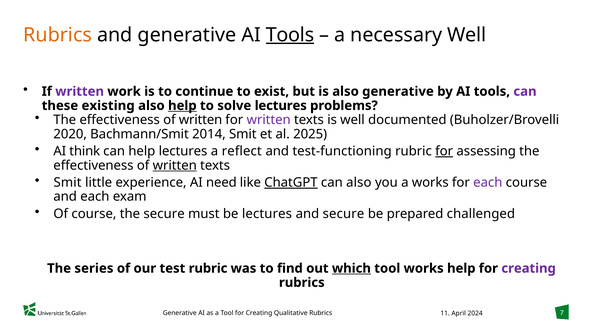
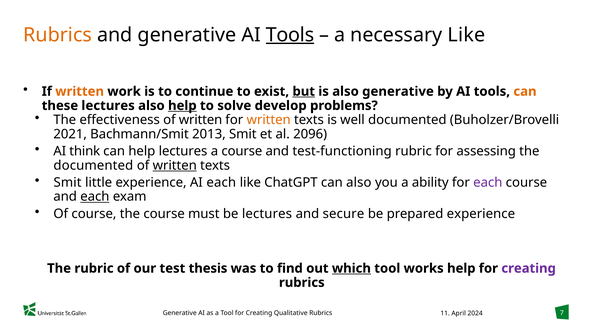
necessary Well: Well -> Like
written at (80, 91) colour: purple -> orange
but underline: none -> present
can at (525, 91) colour: purple -> orange
these existing: existing -> lectures
solve lectures: lectures -> develop
written at (269, 120) colour: purple -> orange
2020: 2020 -> 2021
2014: 2014 -> 2013
2025: 2025 -> 2096
a reflect: reflect -> course
for at (444, 151) underline: present -> none
effectiveness at (93, 165): effectiveness -> documented
AI need: need -> each
ChatGPT underline: present -> none
a works: works -> ability
each at (95, 197) underline: none -> present
the secure: secure -> course
prepared challenged: challenged -> experience
The series: series -> rubric
test rubric: rubric -> thesis
